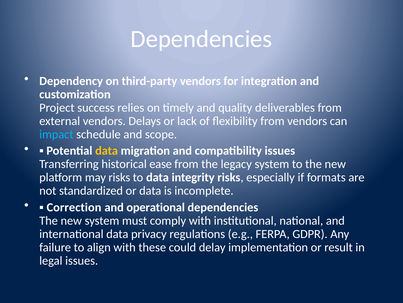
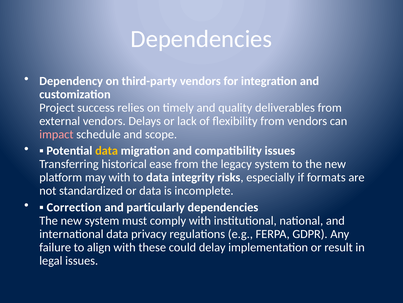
impact colour: light blue -> pink
may risks: risks -> with
operational: operational -> particularly
